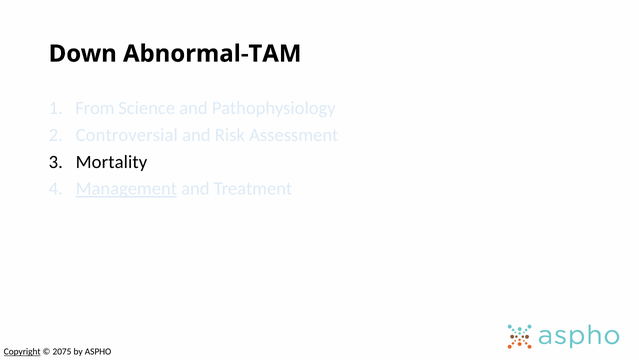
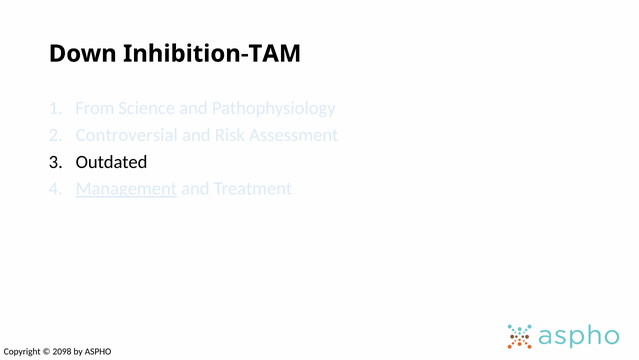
Abnormal-TAM: Abnormal-TAM -> Inhibition-TAM
Mortality: Mortality -> Outdated
Copyright underline: present -> none
2075: 2075 -> 2098
